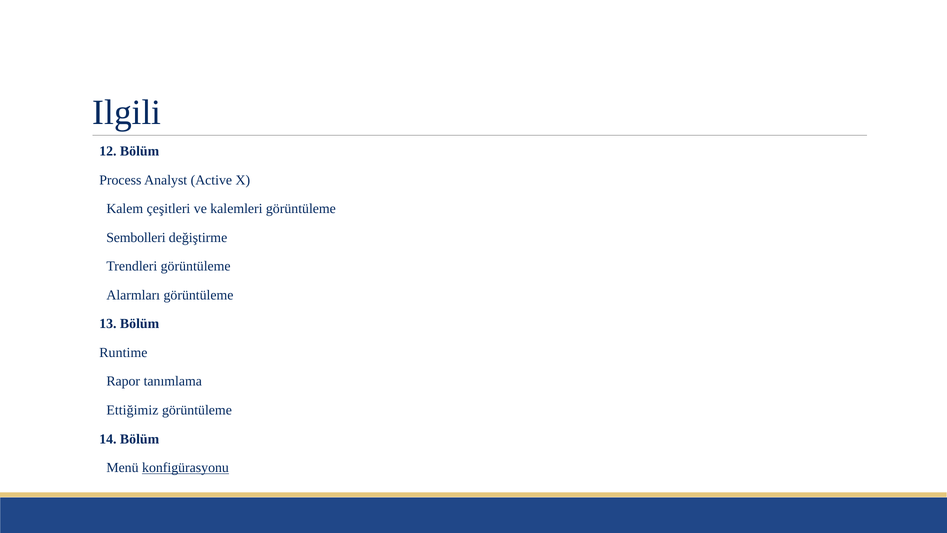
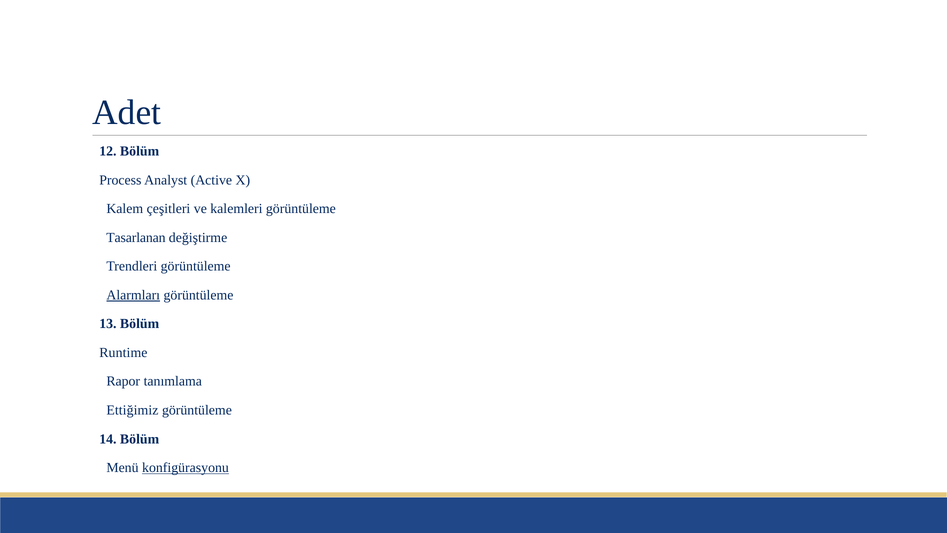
Ilgili: Ilgili -> Adet
Sembolleri: Sembolleri -> Tasarlanan
Alarmları underline: none -> present
